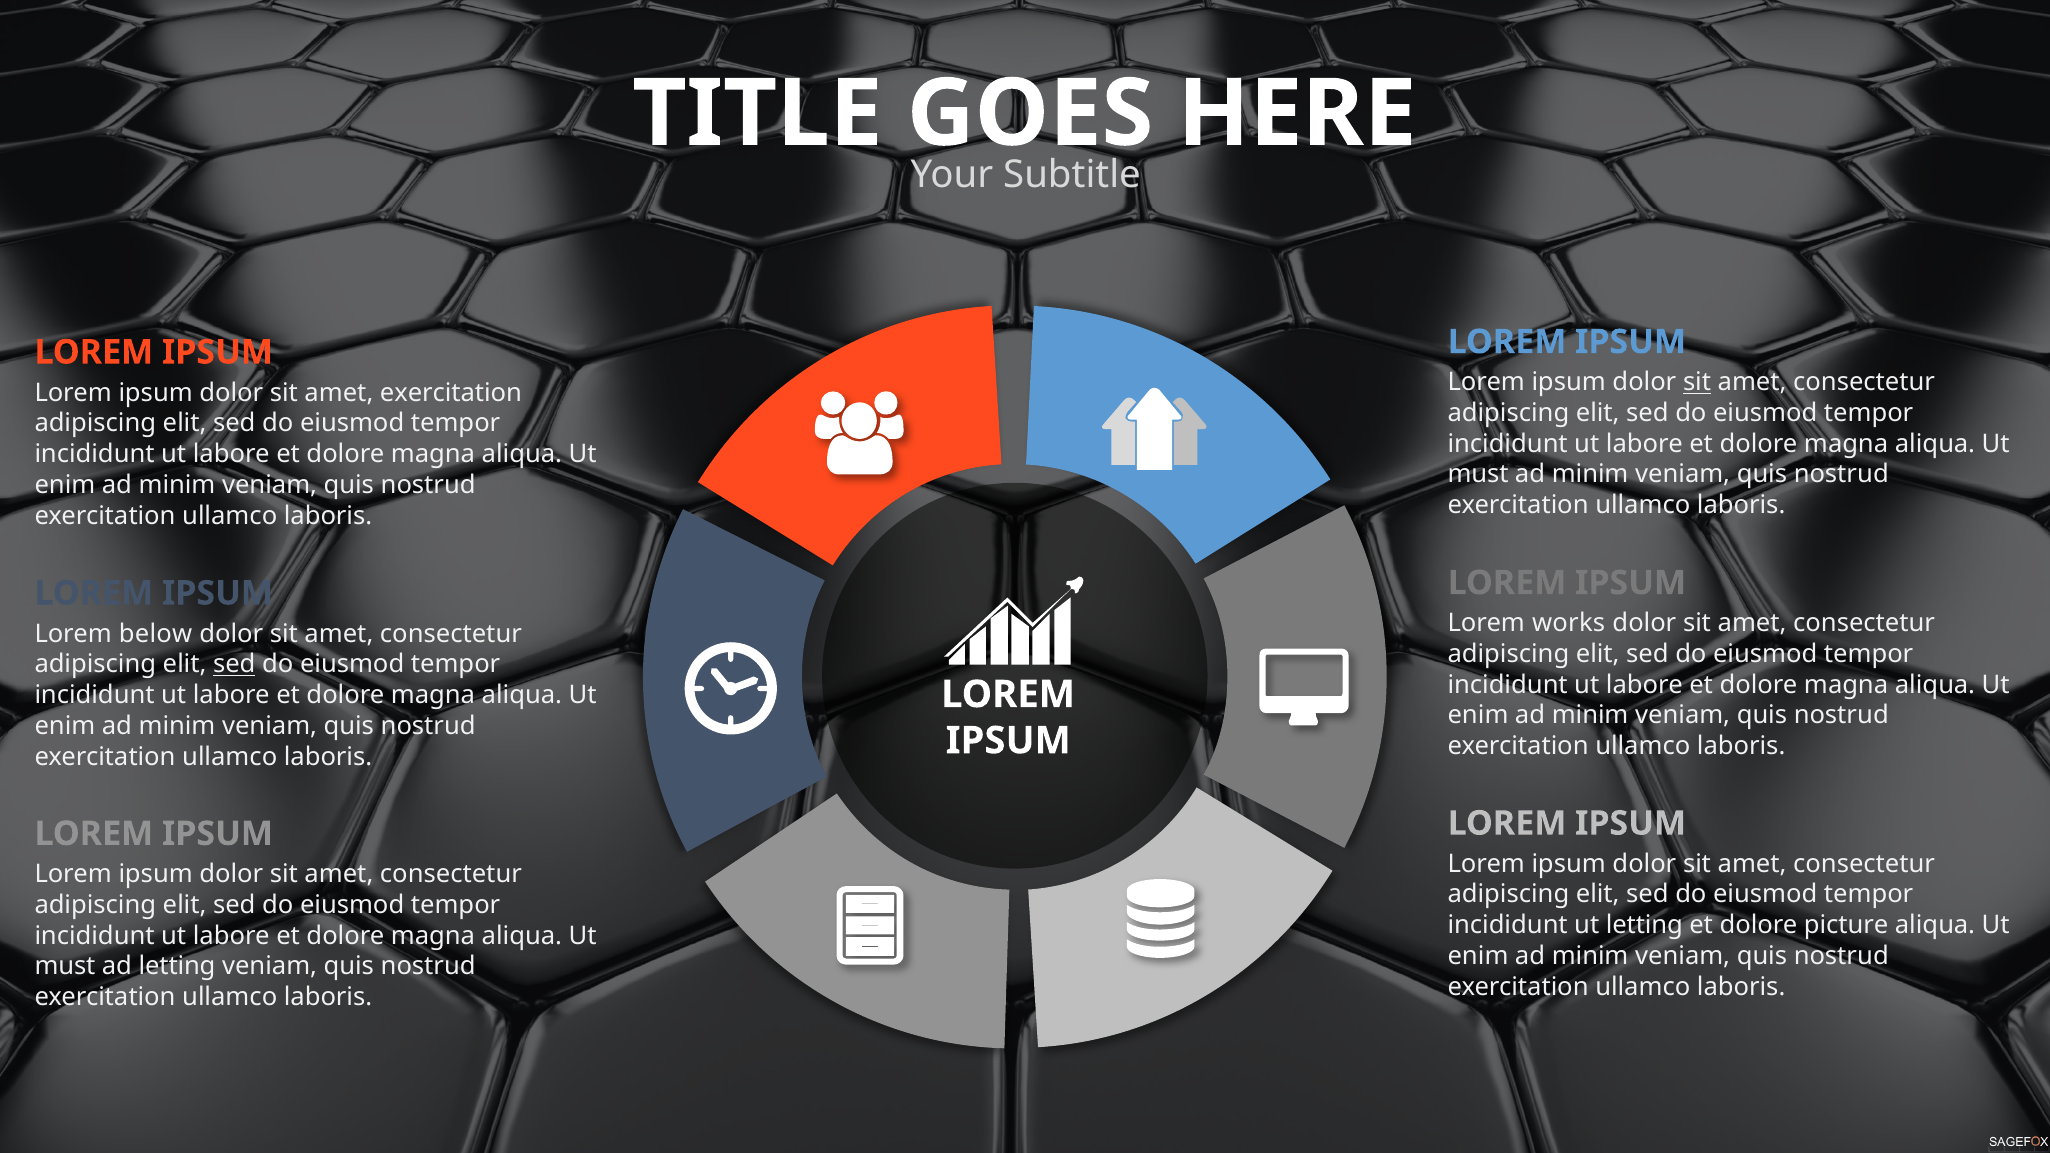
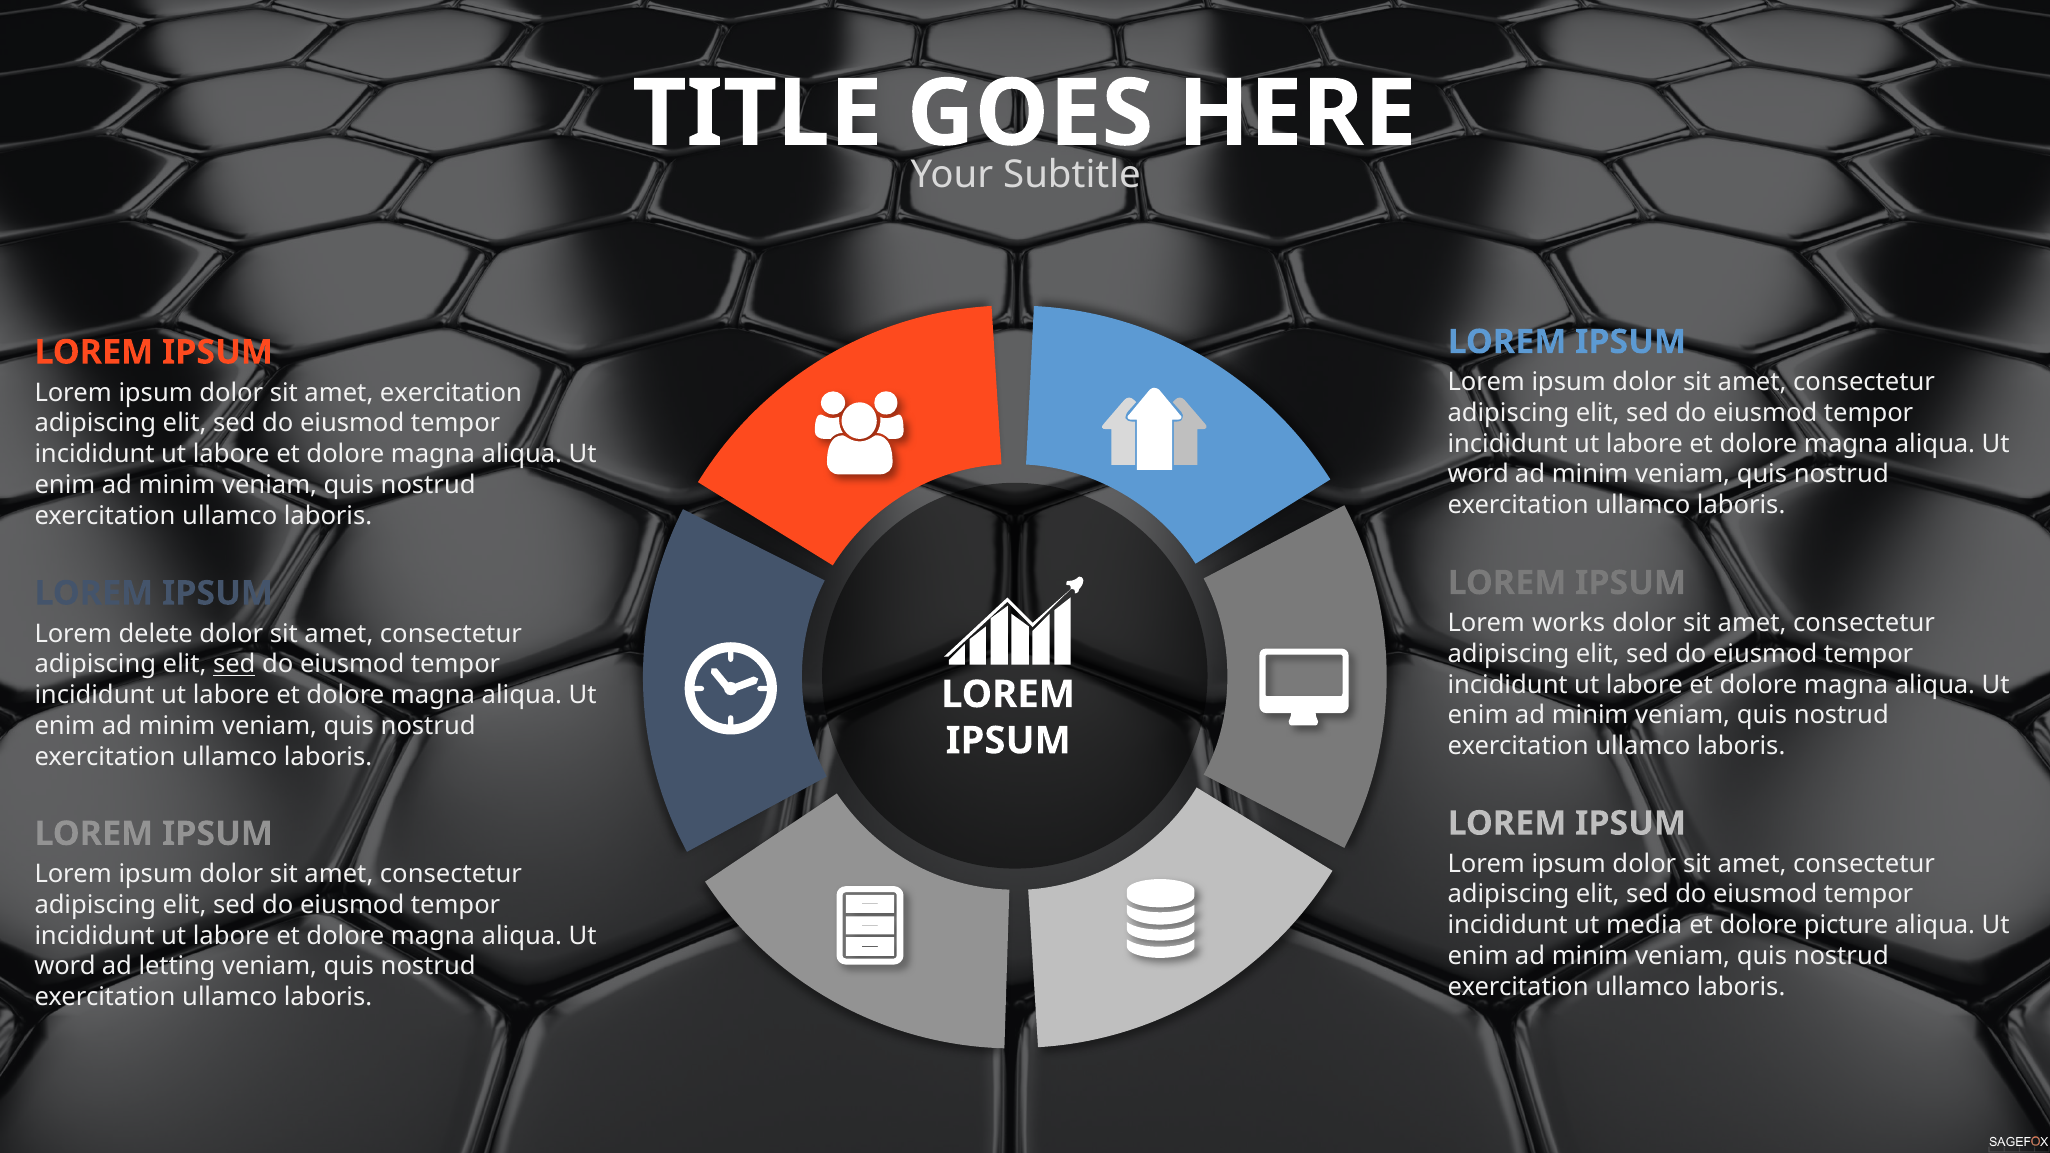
sit at (1697, 382) underline: present -> none
must at (1478, 475): must -> word
below: below -> delete
ut letting: letting -> media
must at (65, 966): must -> word
